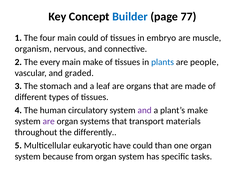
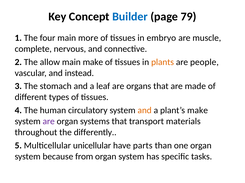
77: 77 -> 79
main could: could -> more
organism: organism -> complete
every: every -> allow
plants colour: blue -> orange
graded: graded -> instead
and at (145, 111) colour: purple -> orange
eukaryotic: eukaryotic -> unicellular
have could: could -> parts
